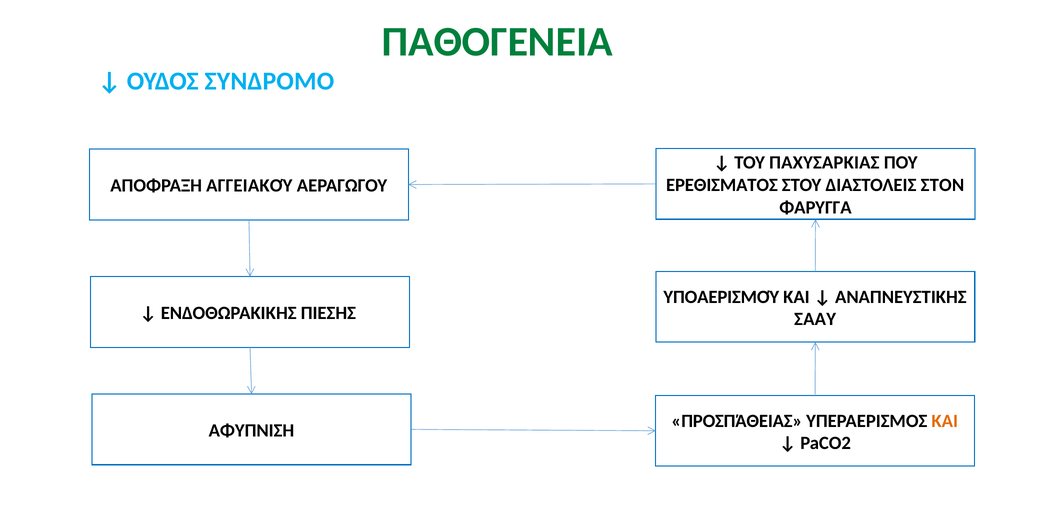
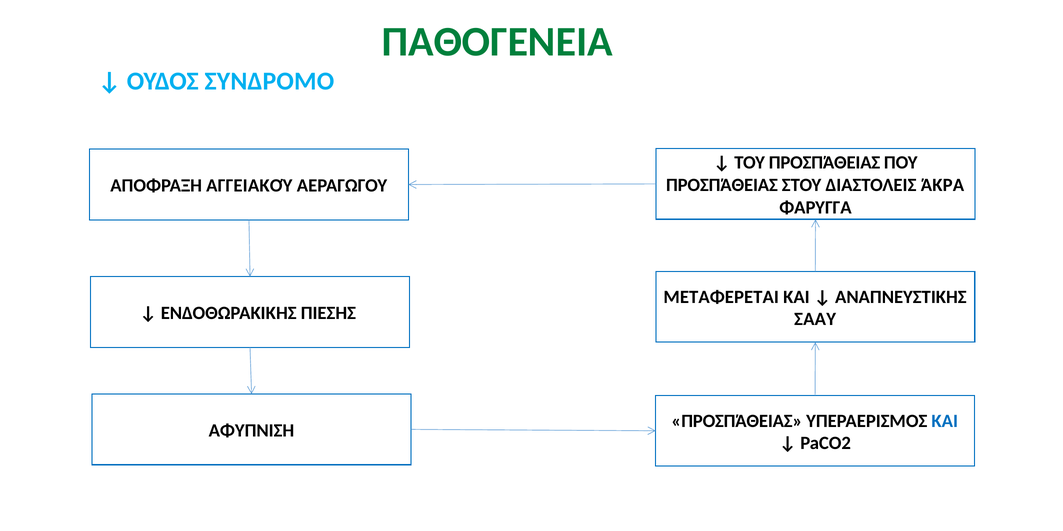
ΤΟΥ ΠΑΧΥΣΑΡΚΙΑΣ: ΠΑΧΥΣΑΡΚΙΑΣ -> ΠΡΟΣΠΆΘΕΙΑΣ
ΕΡΕΘΙΣΜΑΤΟΣ at (722, 185): ΕΡΕΘΙΣΜΑΤΟΣ -> ΠΡΟΣΠΆΘΕΙΑΣ
ΣΤΟΝ: ΣΤΟΝ -> ΆΚΡΑ
ΥΠΟΑΕΡΙΣΜΟΎ: ΥΠΟΑΕΡΙΣΜΟΎ -> ΜΕΤΑΦΕΡΕΤΑΙ
ΚΑΙ at (945, 421) colour: orange -> blue
